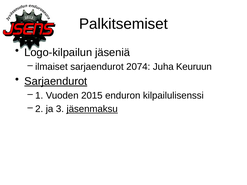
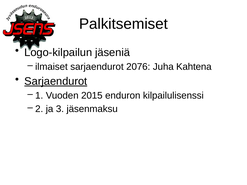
2074: 2074 -> 2076
Keuruun: Keuruun -> Kahtena
jäsenmaksu underline: present -> none
